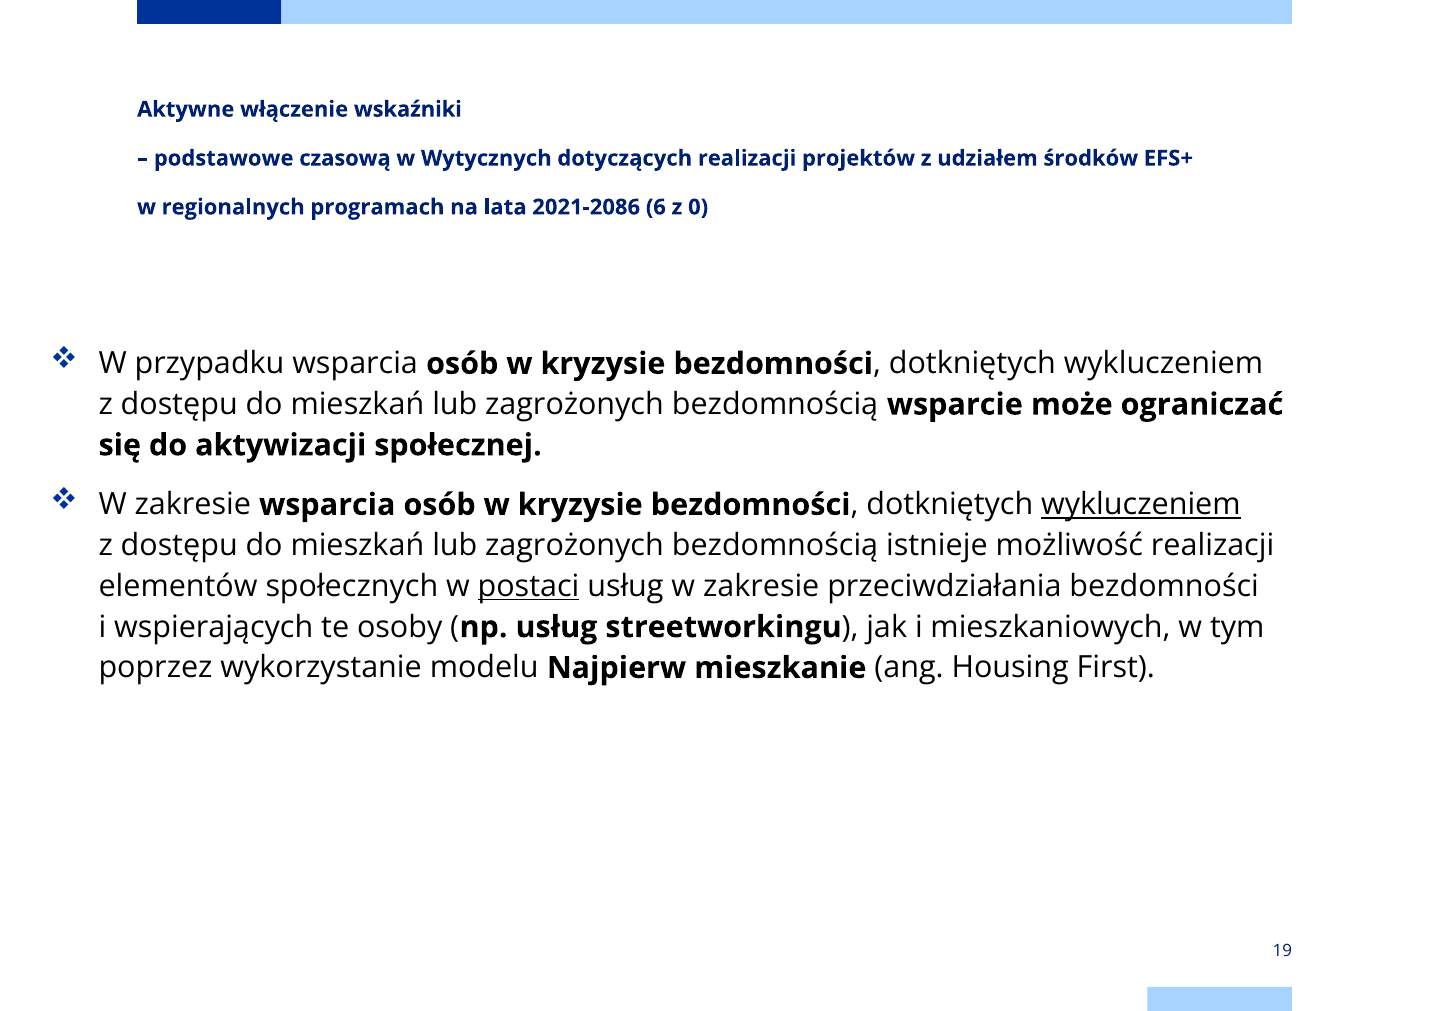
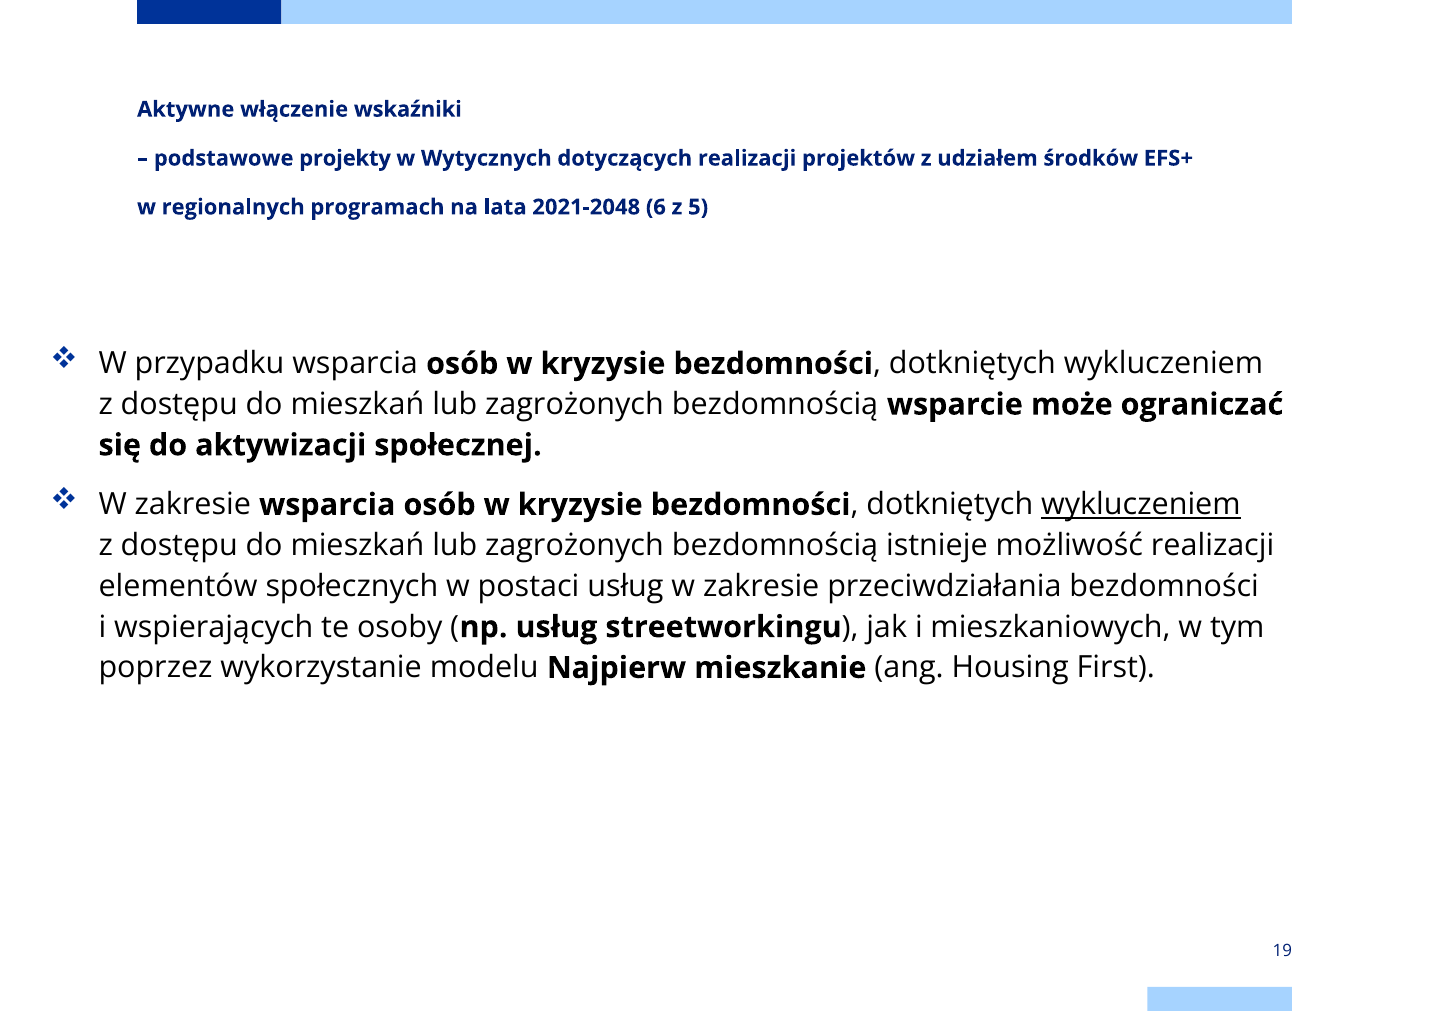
czasową: czasową -> projekty
2021-2086: 2021-2086 -> 2021-2048
0: 0 -> 5
postaci underline: present -> none
